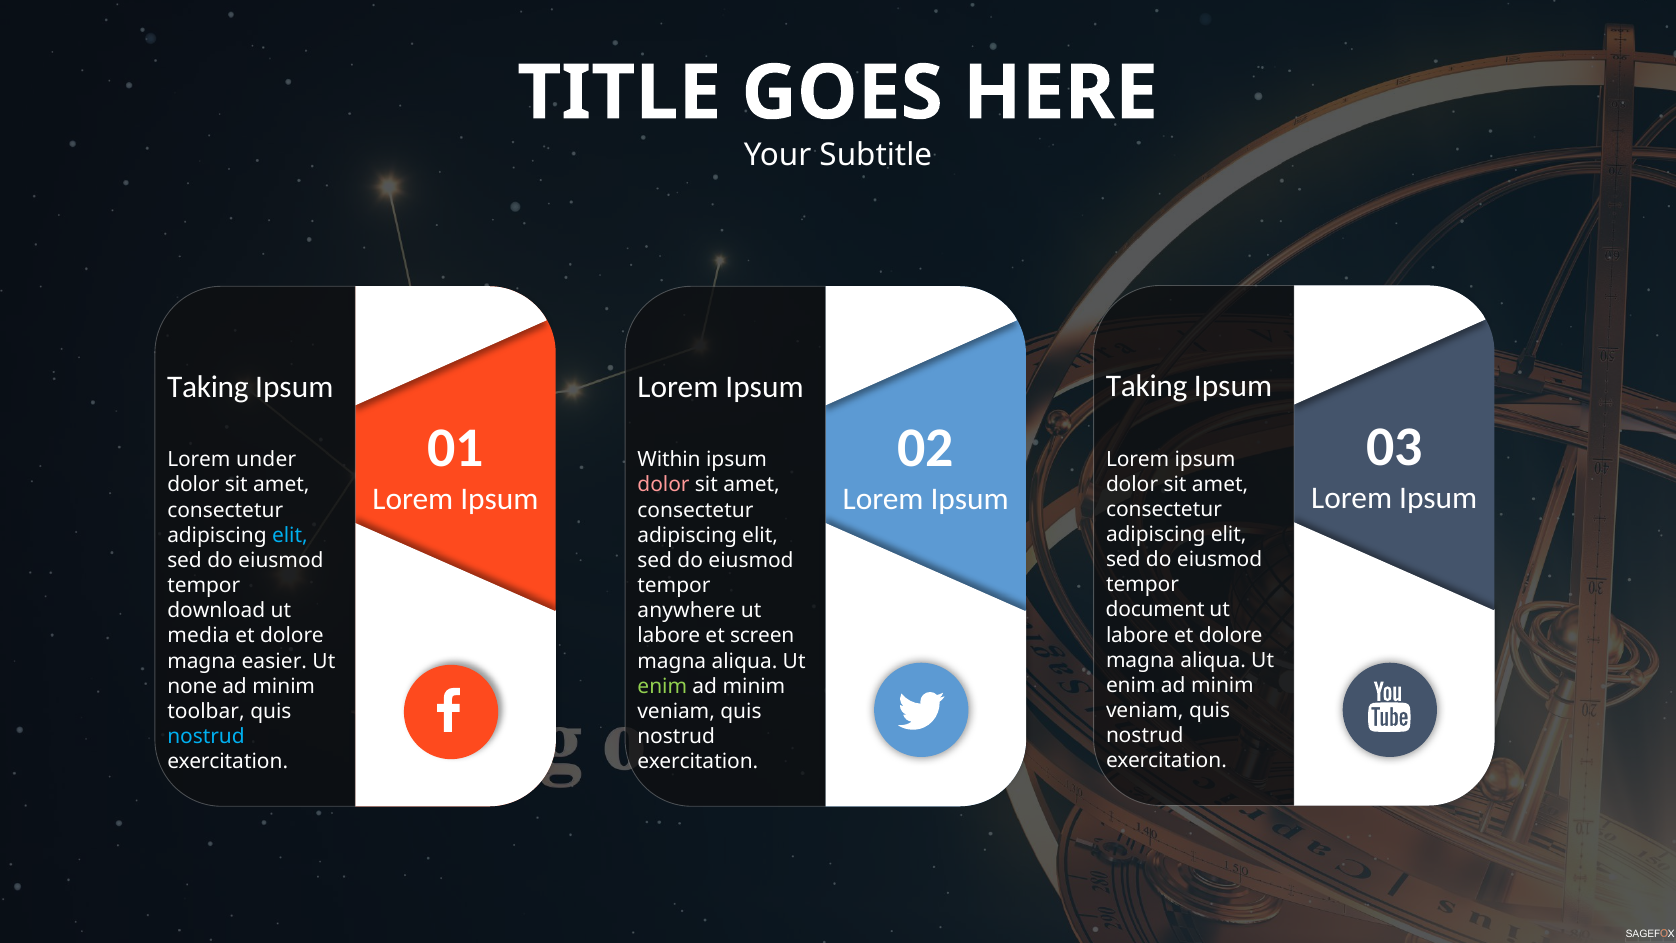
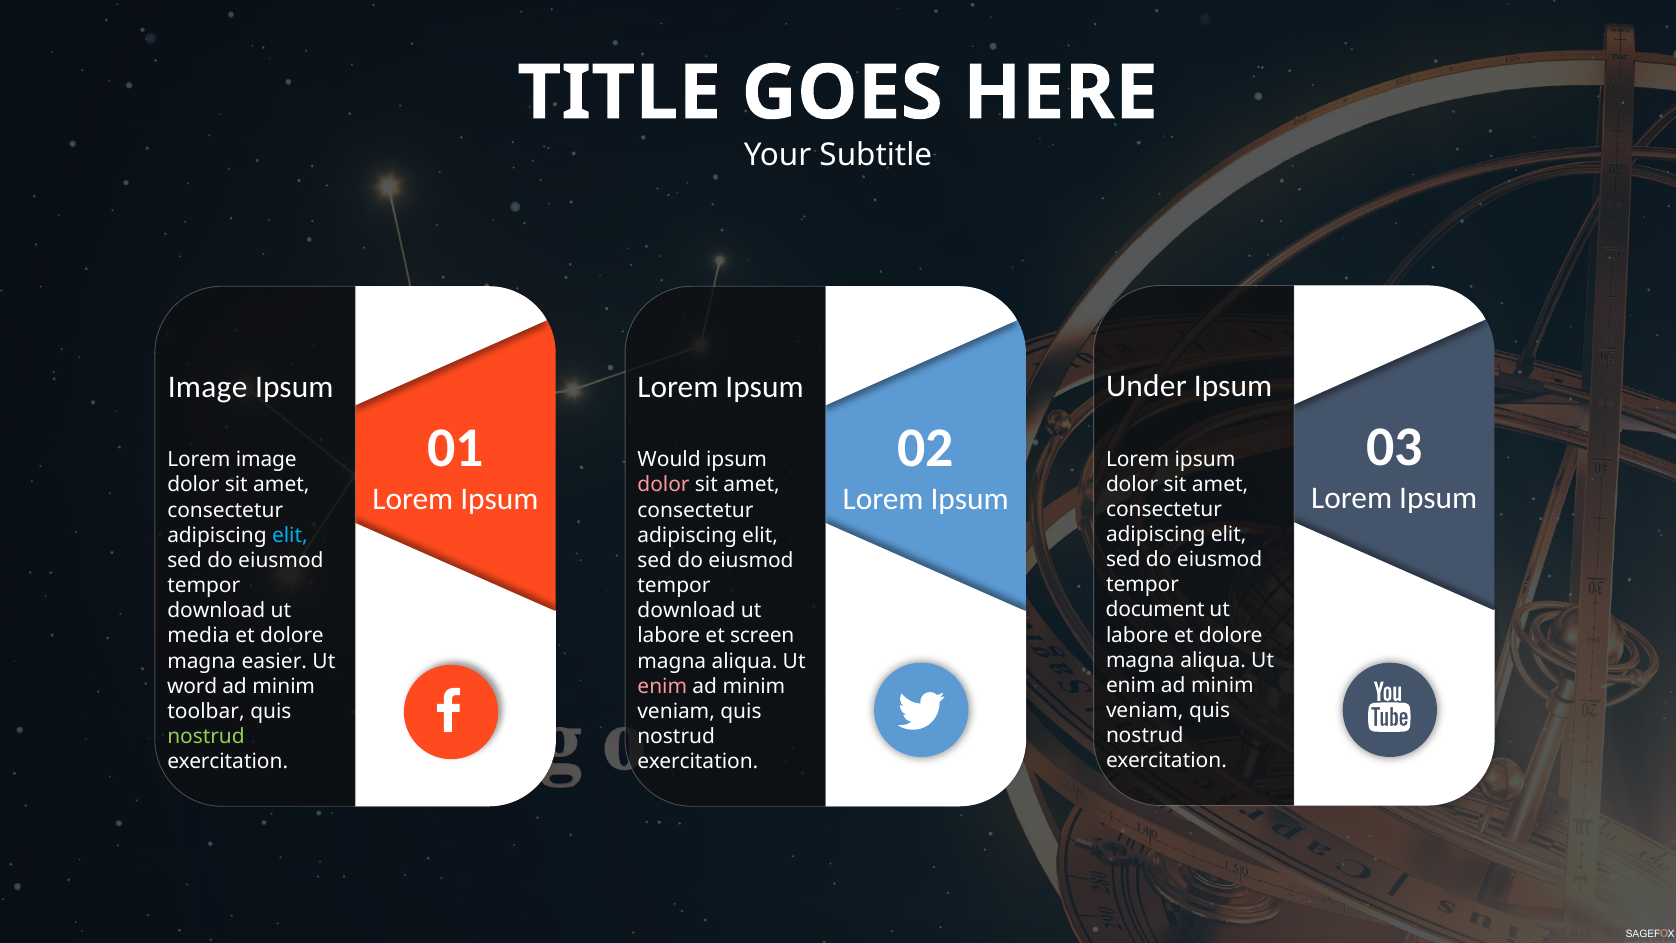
Taking at (1147, 386): Taking -> Under
Taking at (208, 387): Taking -> Image
Lorem under: under -> image
Within: Within -> Would
anywhere at (686, 611): anywhere -> download
none: none -> word
enim at (662, 686) colour: light green -> pink
nostrud at (206, 736) colour: light blue -> light green
